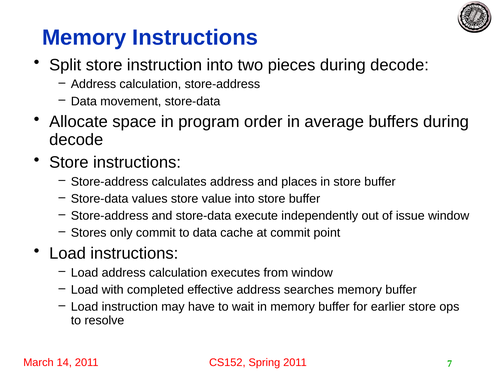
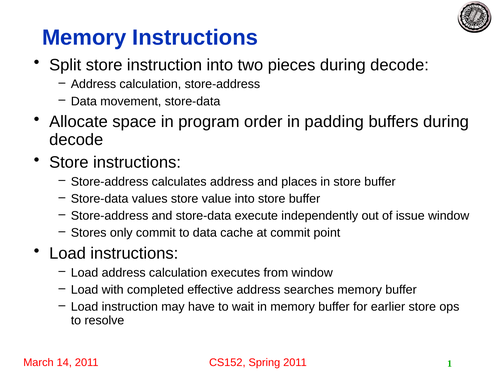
average: average -> padding
7: 7 -> 1
